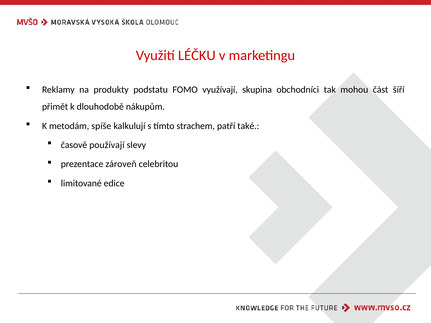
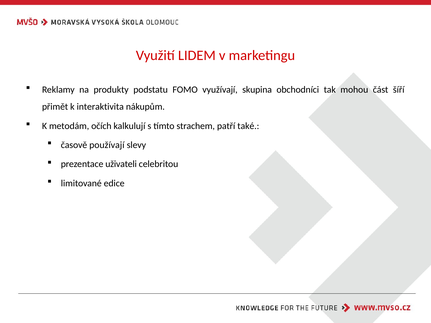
LÉČKU: LÉČKU -> LIDEM
dlouhodobě: dlouhodobě -> interaktivita
spíše: spíše -> očích
zároveň: zároveň -> uživateli
